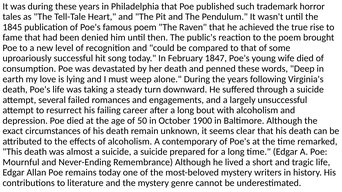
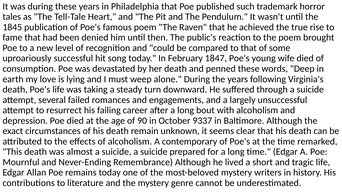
50: 50 -> 90
1900: 1900 -> 9337
